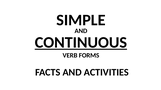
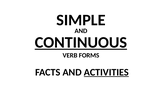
ACTIVITIES underline: none -> present
